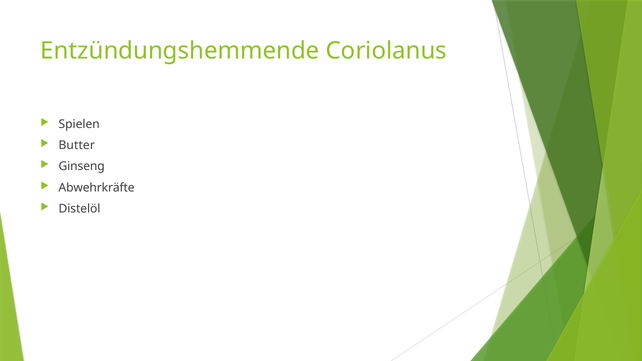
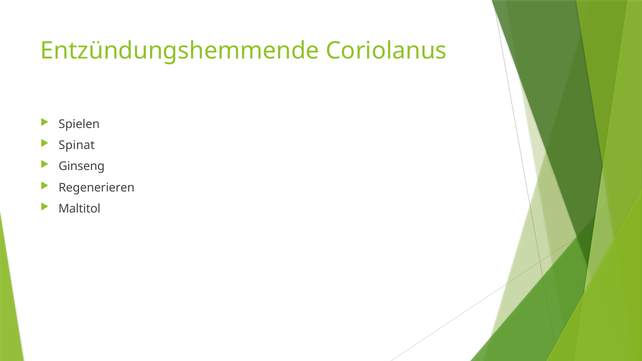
Butter: Butter -> Spinat
Abwehrkräfte: Abwehrkräfte -> Regenerieren
Distelöl: Distelöl -> Maltitol
